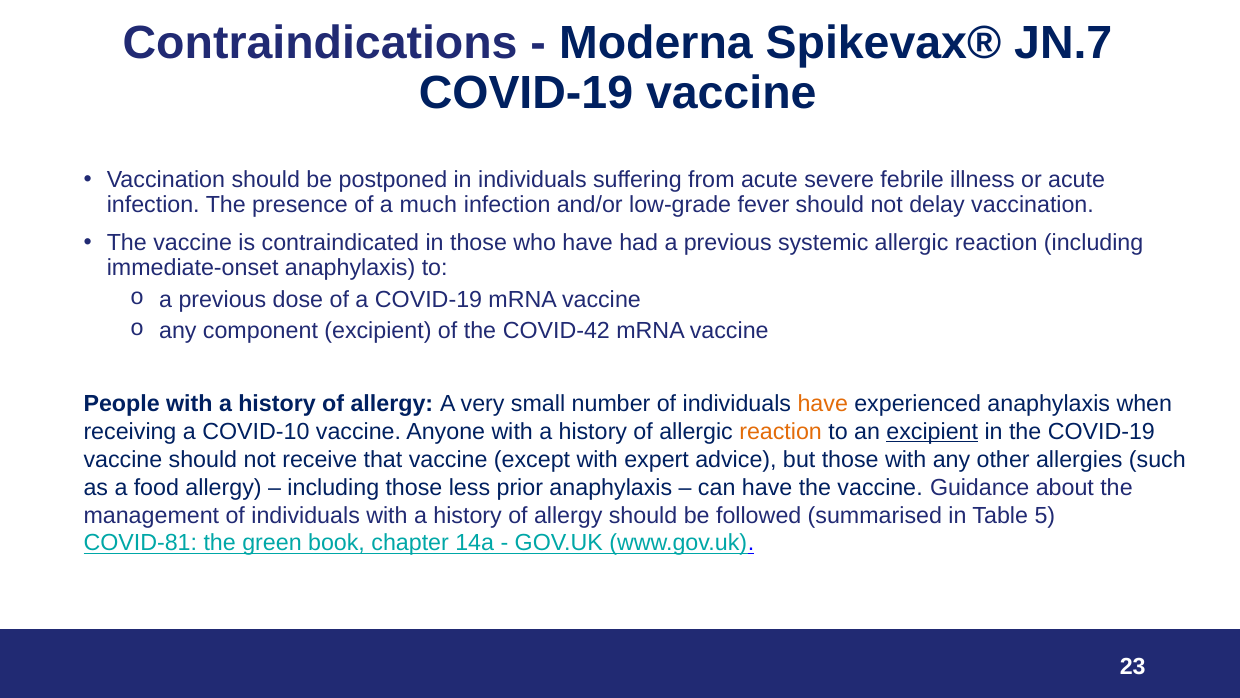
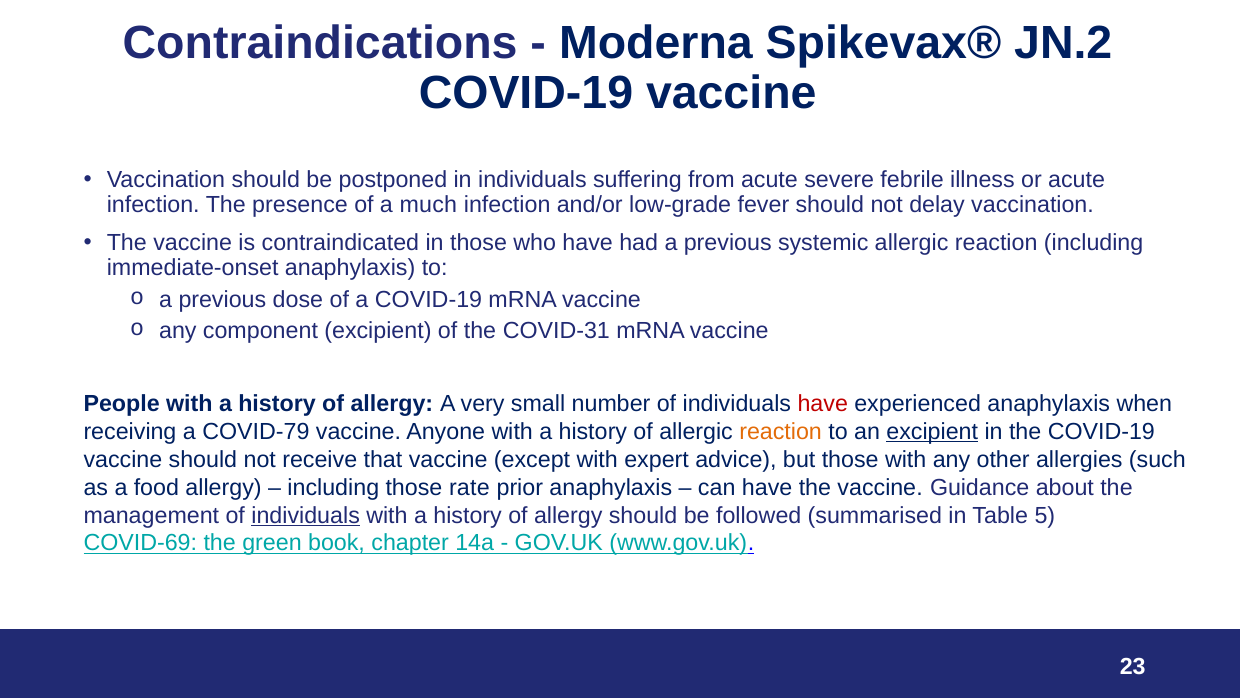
JN.7: JN.7 -> JN.2
COVID-42: COVID-42 -> COVID-31
have at (823, 403) colour: orange -> red
COVID-10: COVID-10 -> COVID-79
less: less -> rate
individuals at (306, 515) underline: none -> present
COVID-81: COVID-81 -> COVID-69
